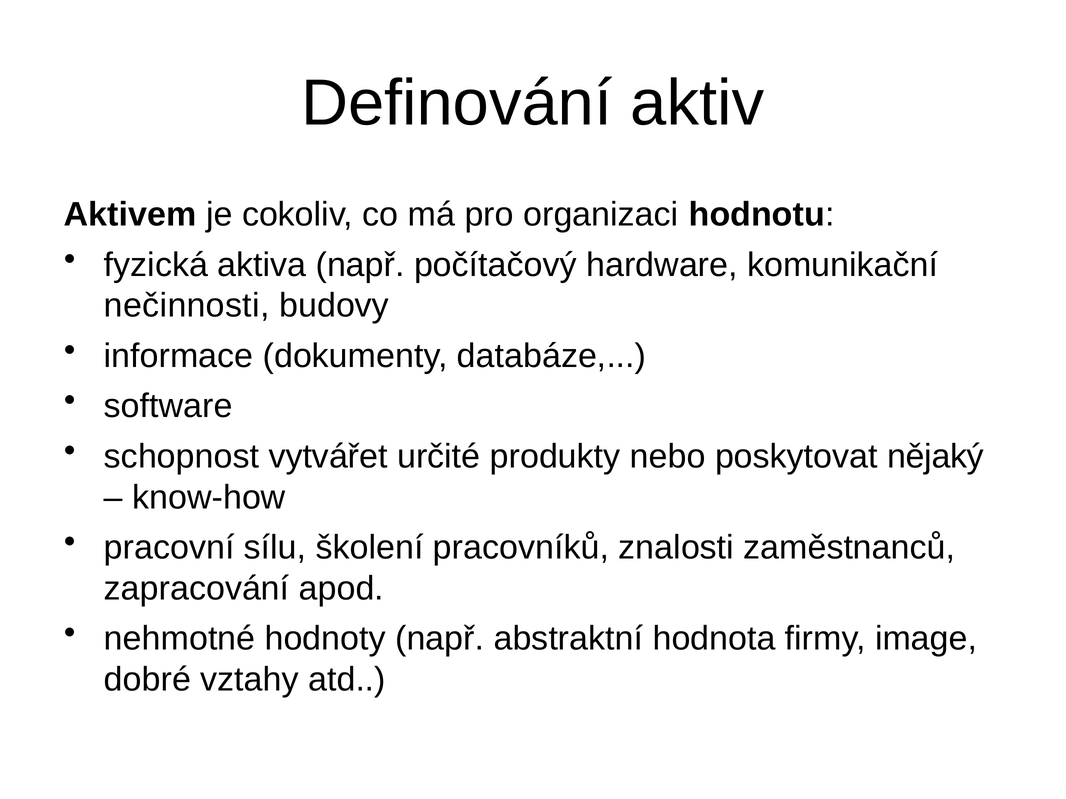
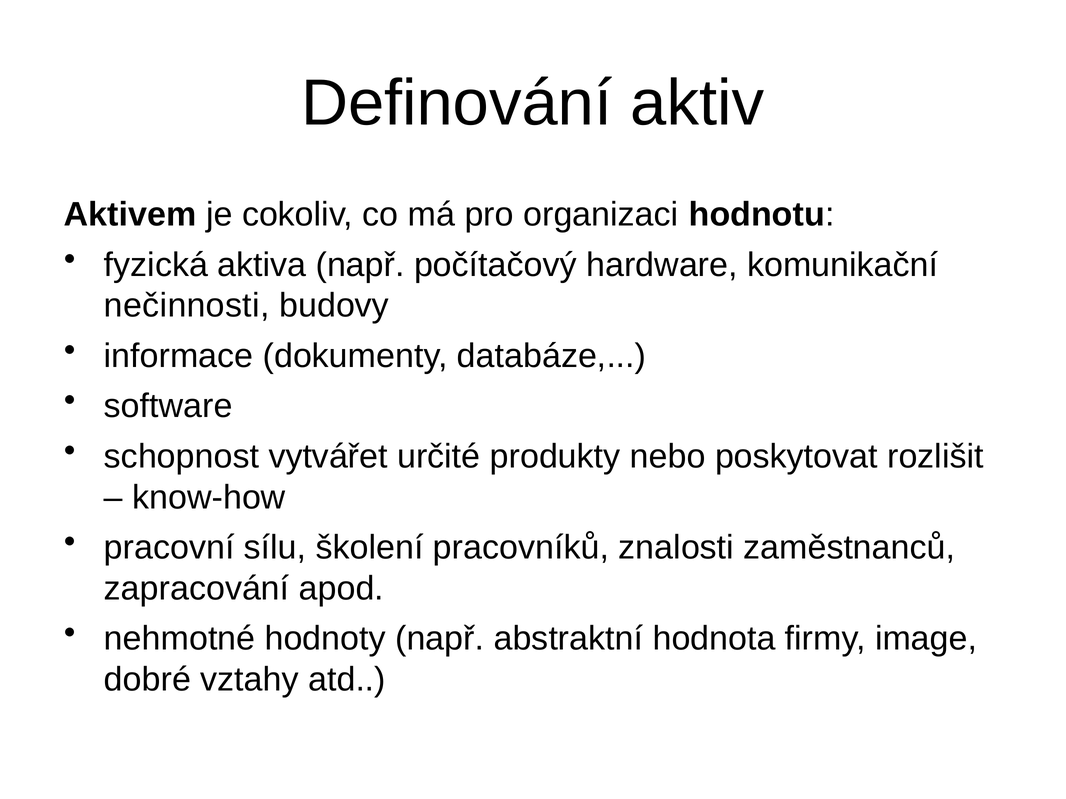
nějaký: nějaký -> rozlišit
